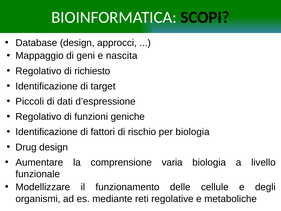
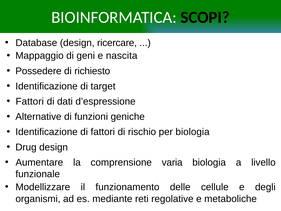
approcci: approcci -> ricercare
Regolativo at (38, 71): Regolativo -> Possedere
Piccoli at (30, 101): Piccoli -> Fattori
Regolativo at (38, 117): Regolativo -> Alternative
